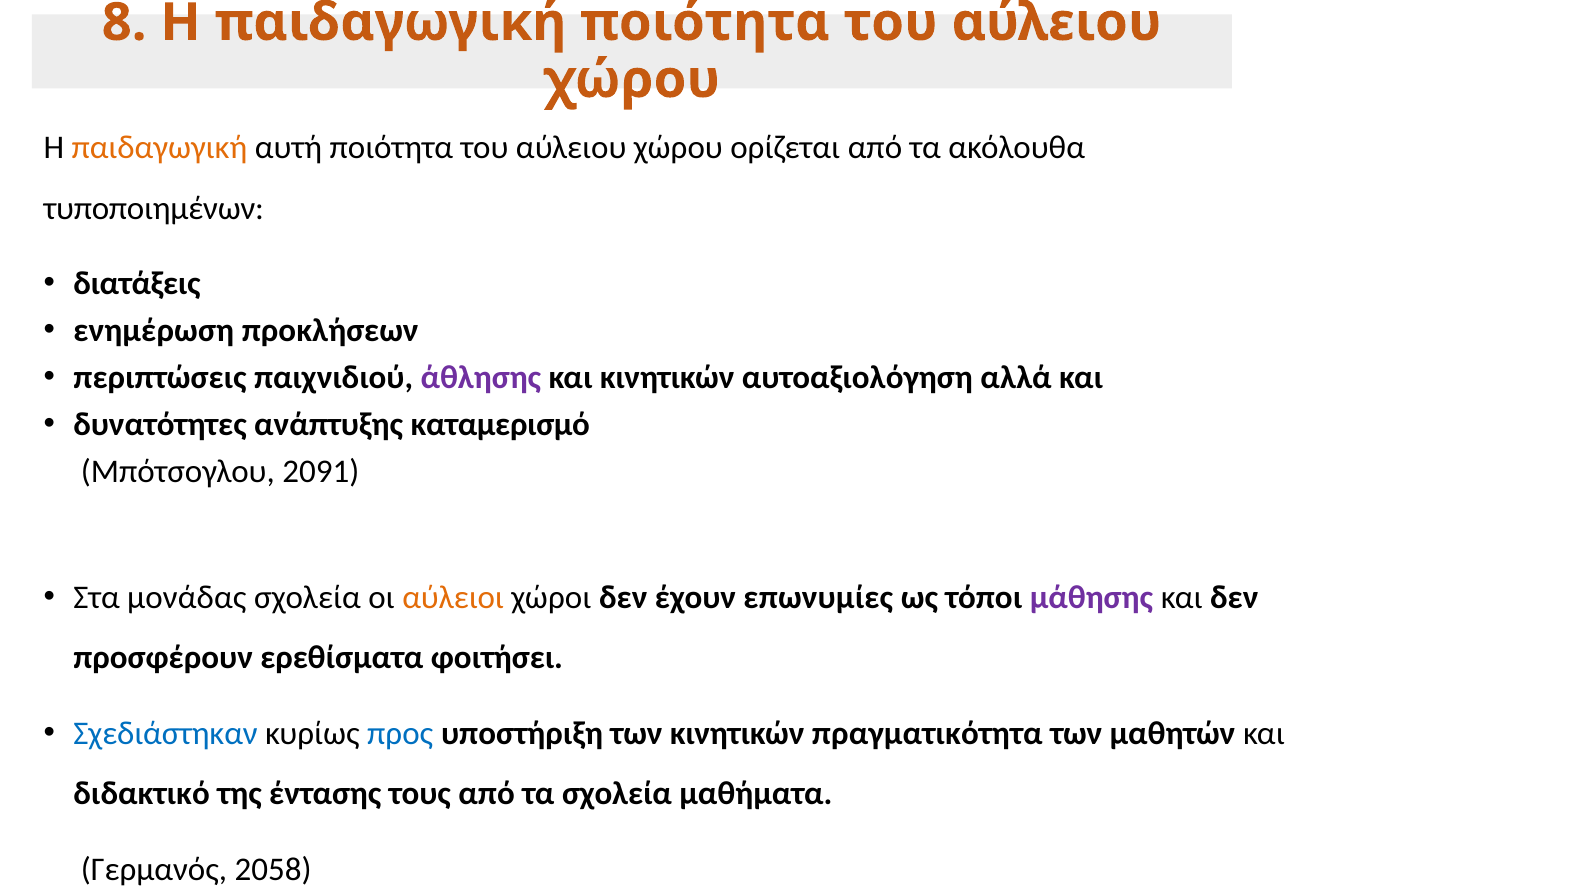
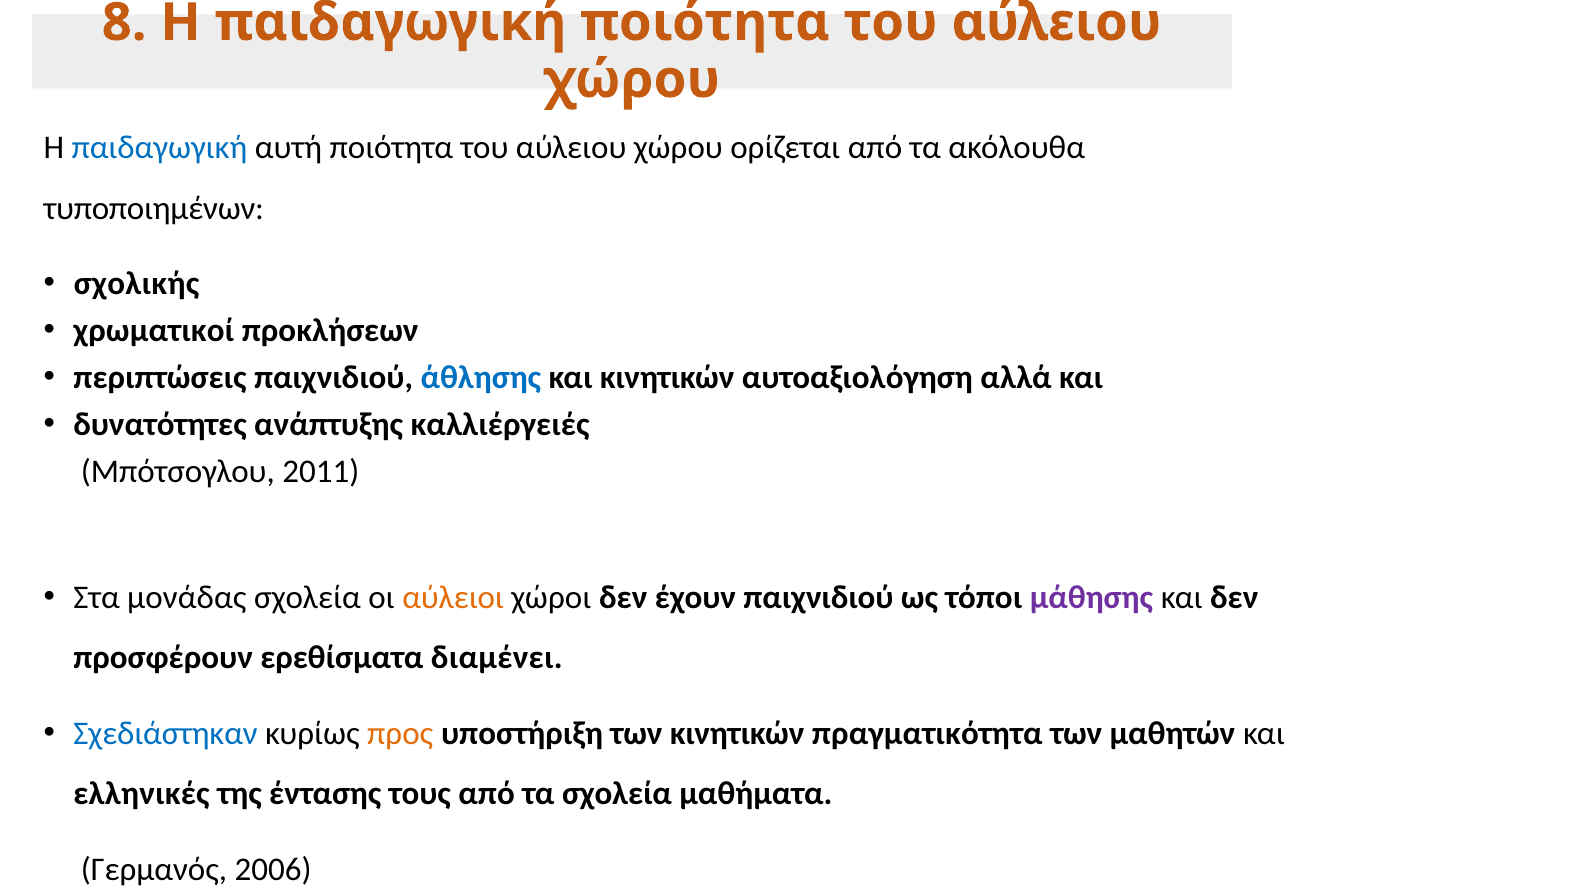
παιδαγωγική at (159, 148) colour: orange -> blue
διατάξεις: διατάξεις -> σχολικής
ενημέρωση: ενημέρωση -> χρωματικοί
άθλησης colour: purple -> blue
καταμερισμό: καταμερισμό -> καλλιέργειές
2091: 2091 -> 2011
έχουν επωνυμίες: επωνυμίες -> παιχνιδιού
φοιτήσει: φοιτήσει -> διαμένει
προς colour: blue -> orange
διδακτικό: διδακτικό -> ελληνικές
2058: 2058 -> 2006
